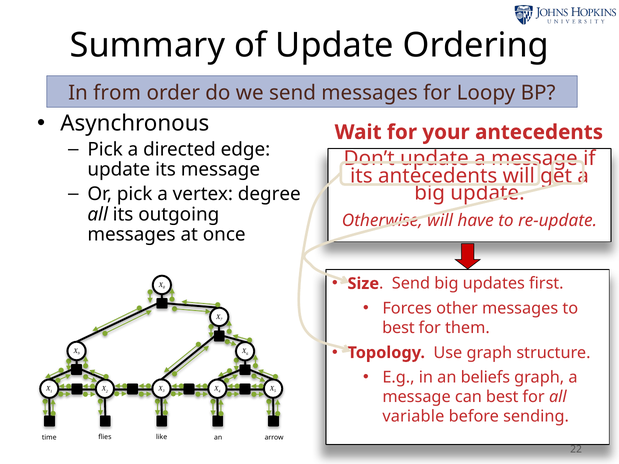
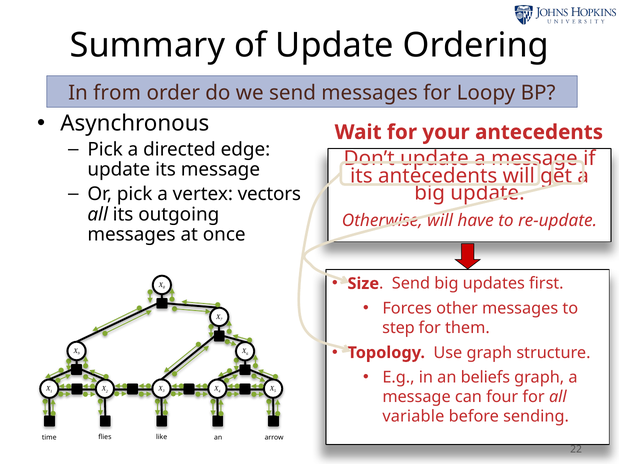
degree: degree -> vectors
best at (398, 328): best -> step
can best: best -> four
